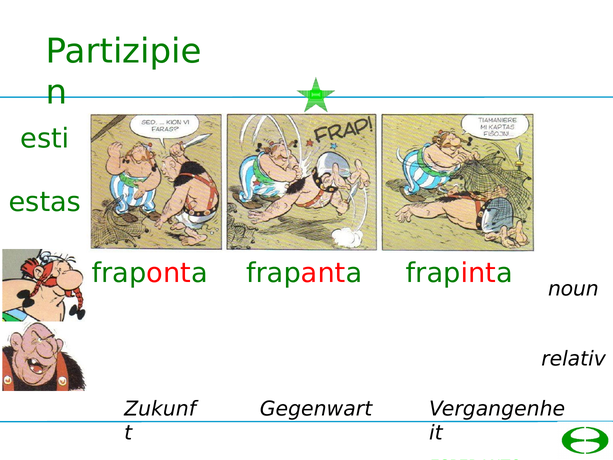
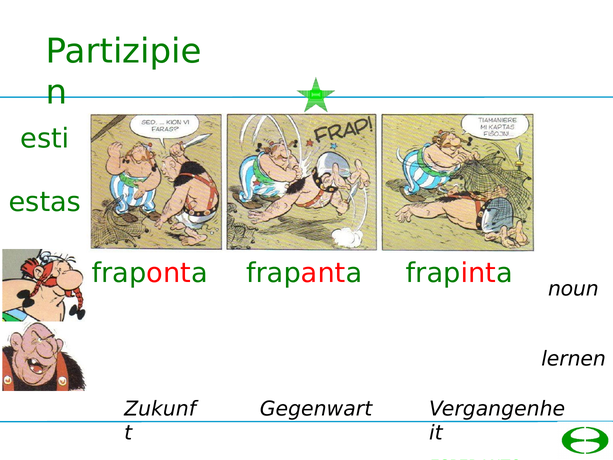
relativ: relativ -> lernen
